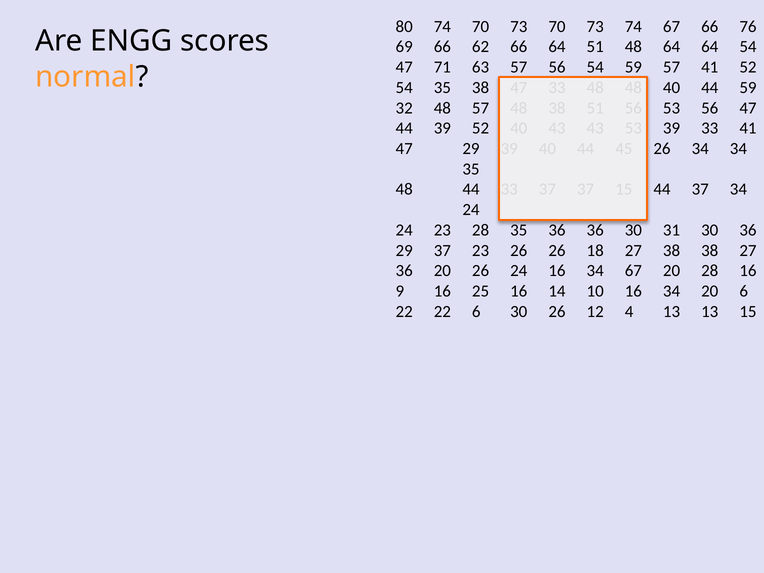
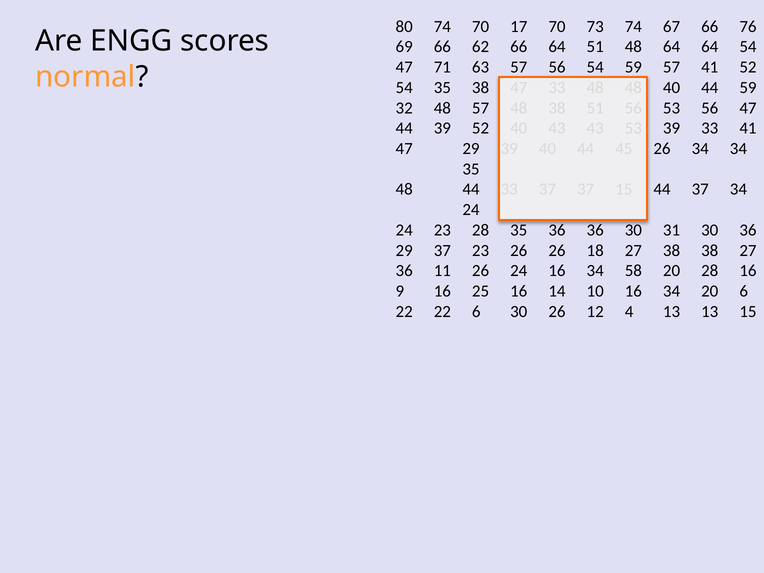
74 70 73: 73 -> 17
36 20: 20 -> 11
34 67: 67 -> 58
